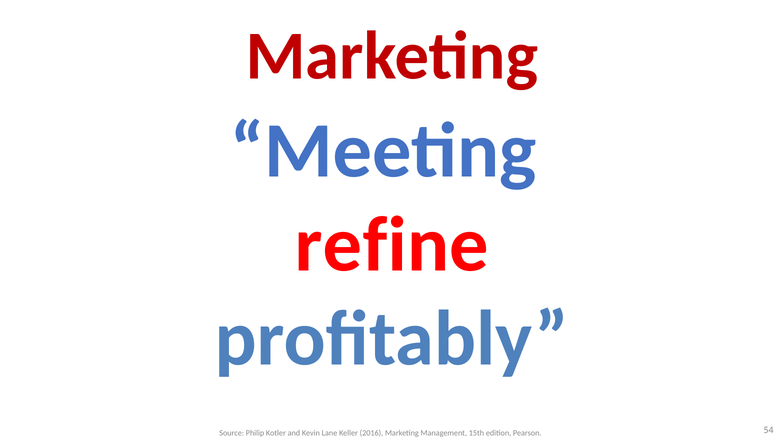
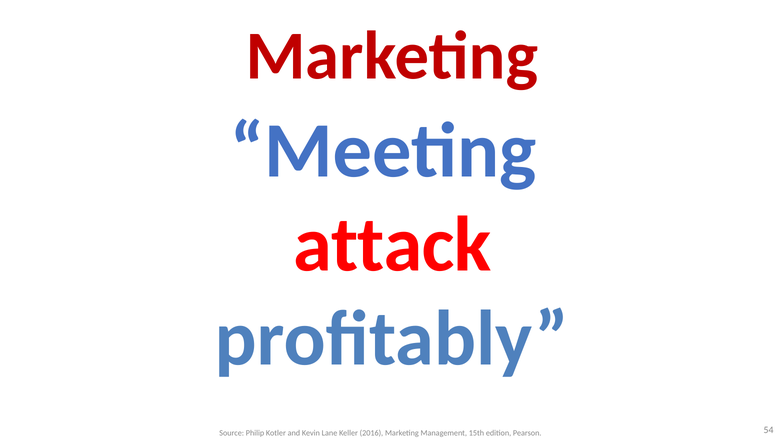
refine: refine -> attack
